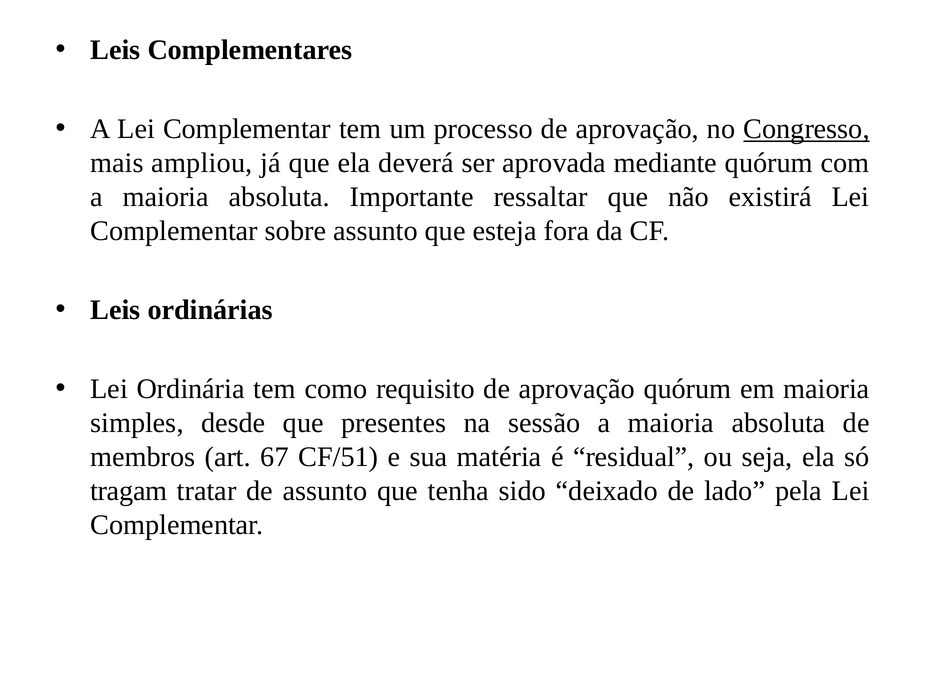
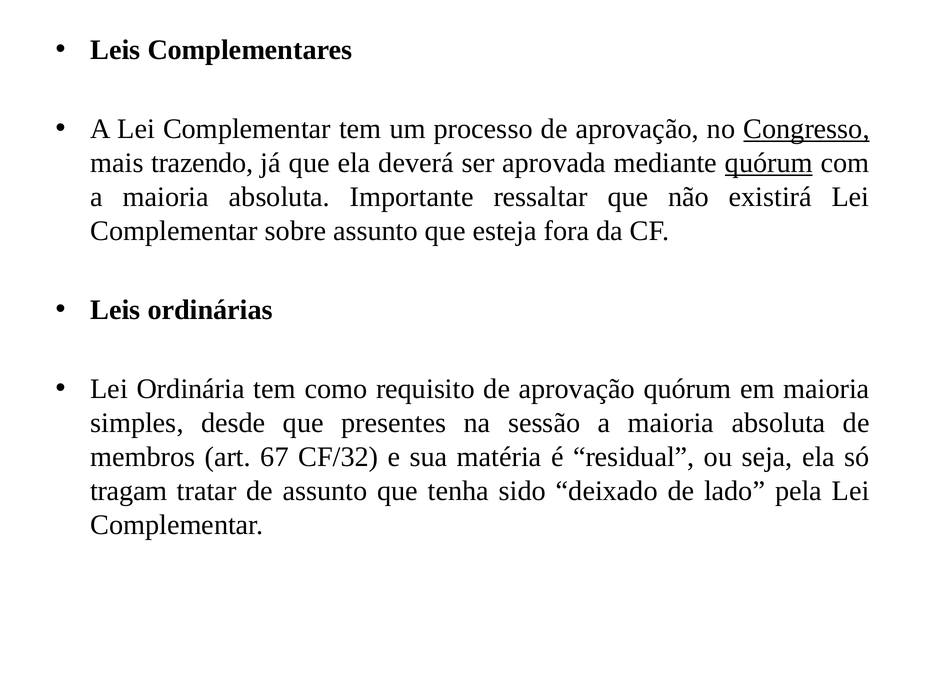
ampliou: ampliou -> trazendo
quórum at (769, 163) underline: none -> present
CF/51: CF/51 -> CF/32
